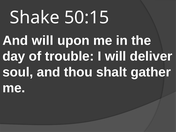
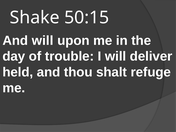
soul: soul -> held
gather: gather -> refuge
